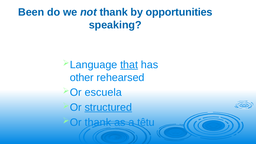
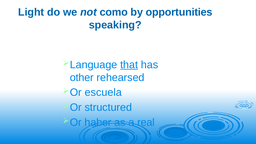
Been: Been -> Light
not thank: thank -> como
structured underline: present -> none
thank at (98, 122): thank -> haber
têtu: têtu -> real
